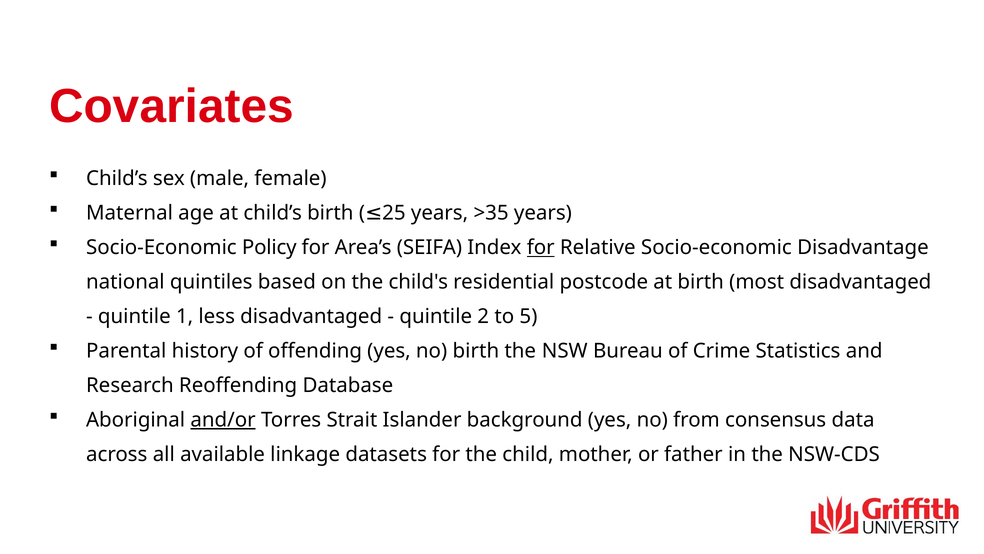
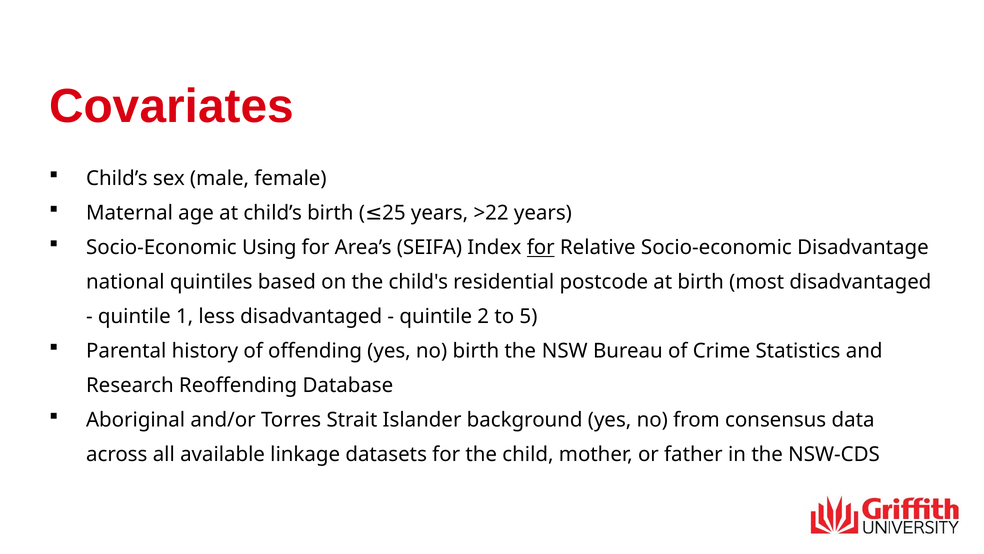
>35: >35 -> >22
Policy: Policy -> Using
and/or underline: present -> none
